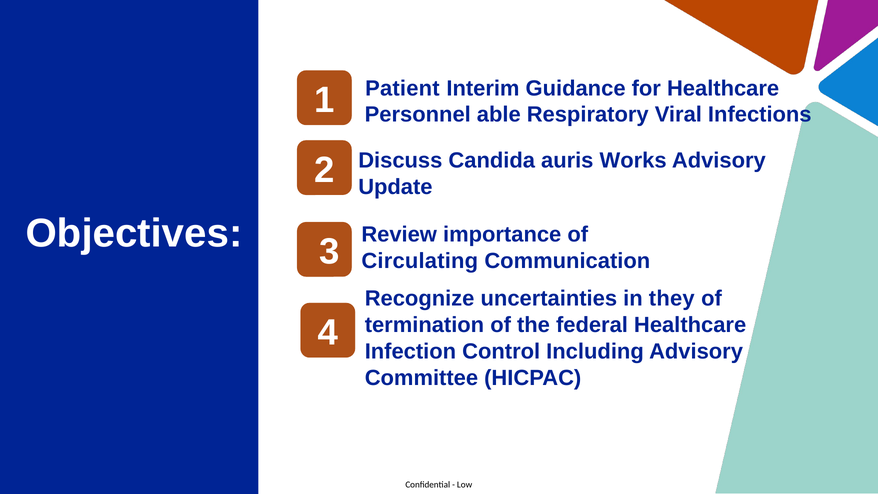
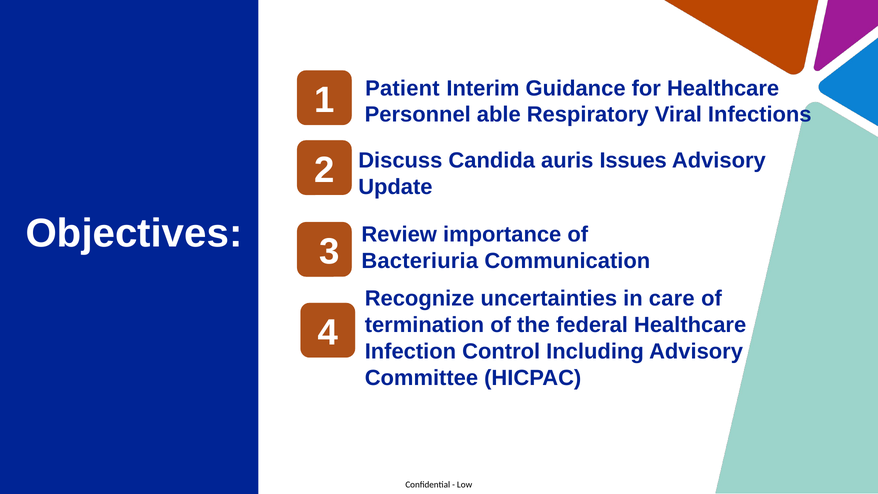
Works: Works -> Issues
Circulating: Circulating -> Bacteriuria
they: they -> care
